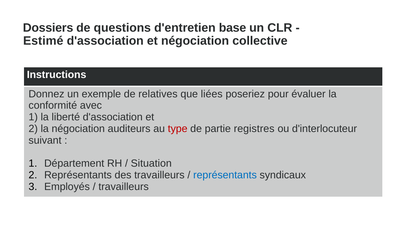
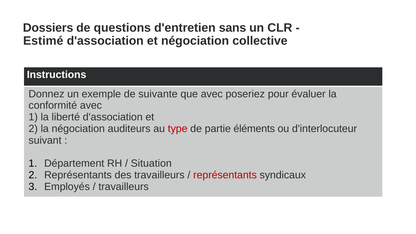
base: base -> sans
relatives: relatives -> suivante
que liées: liées -> avec
registres: registres -> éléments
représentants at (225, 175) colour: blue -> red
